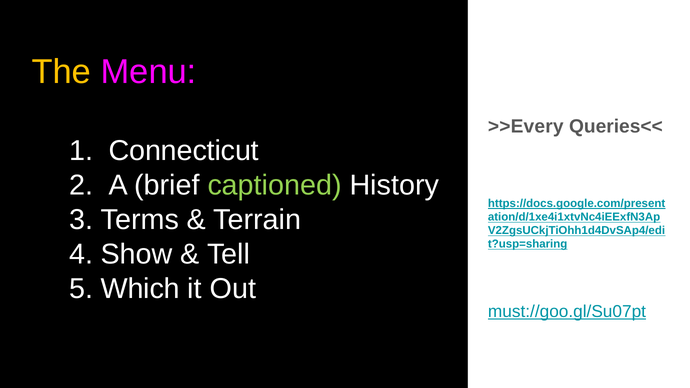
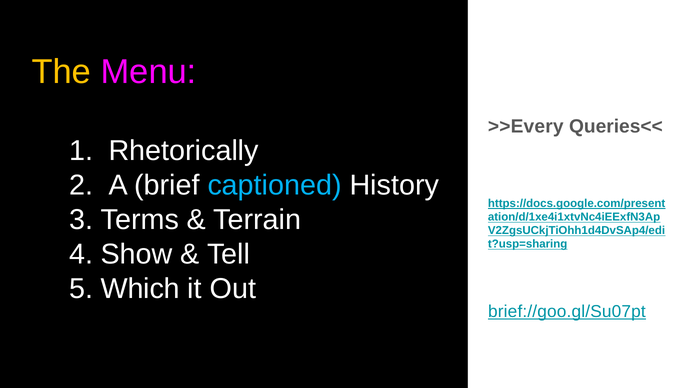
Connecticut: Connecticut -> Rhetorically
captioned colour: light green -> light blue
must://goo.gl/Su07pt: must://goo.gl/Su07pt -> brief://goo.gl/Su07pt
